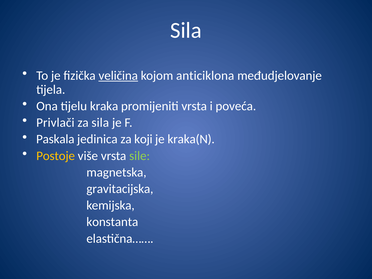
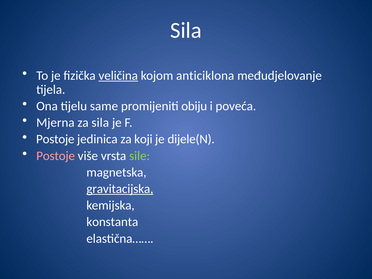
kraka: kraka -> same
promijeniti vrsta: vrsta -> obiju
Privlači: Privlači -> Mjerna
Paskala at (55, 139): Paskala -> Postoje
kraka(N: kraka(N -> dijele(N
Postoje at (56, 156) colour: yellow -> pink
gravitacijska underline: none -> present
